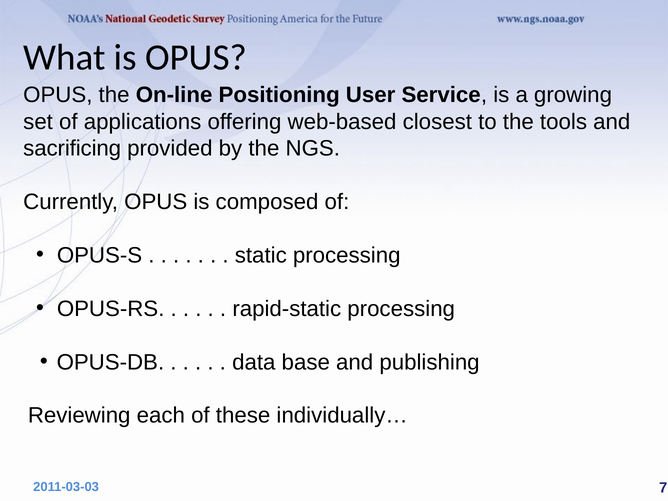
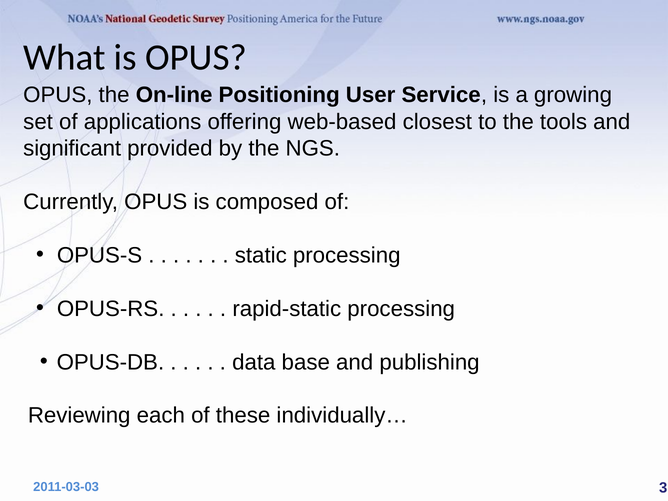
sacrificing: sacrificing -> significant
7: 7 -> 3
